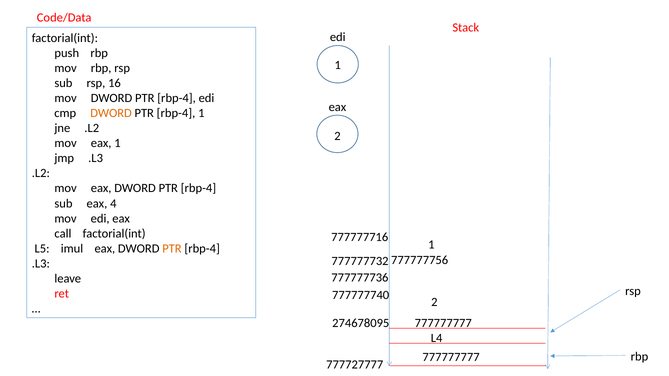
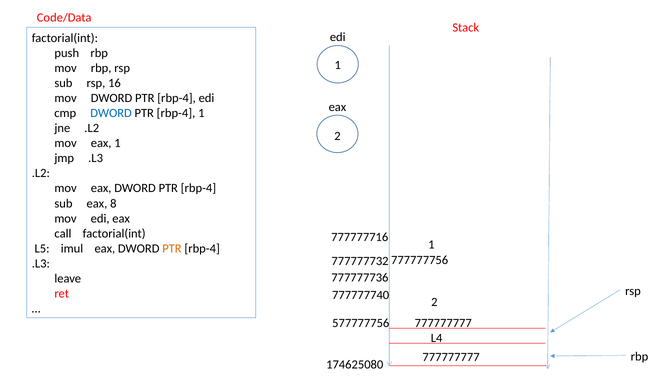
DWORD at (111, 113) colour: orange -> blue
4: 4 -> 8
274678095: 274678095 -> 577777756
777727777: 777727777 -> 174625080
